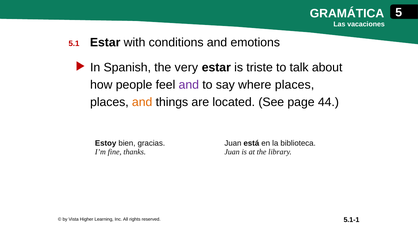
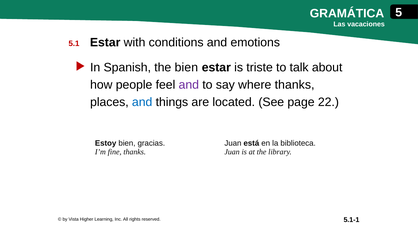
the very: very -> bien
where places: places -> thanks
and at (142, 102) colour: orange -> blue
44: 44 -> 22
